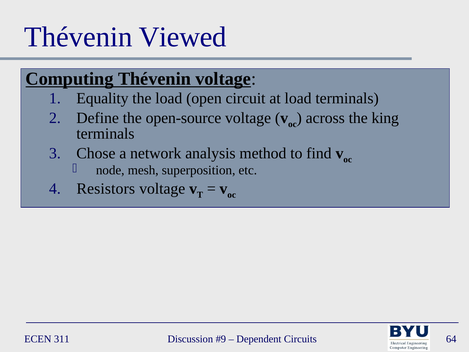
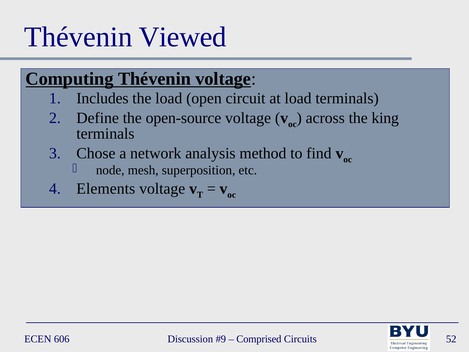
Equality: Equality -> Includes
Resistors: Resistors -> Elements
311: 311 -> 606
Dependent: Dependent -> Comprised
64: 64 -> 52
